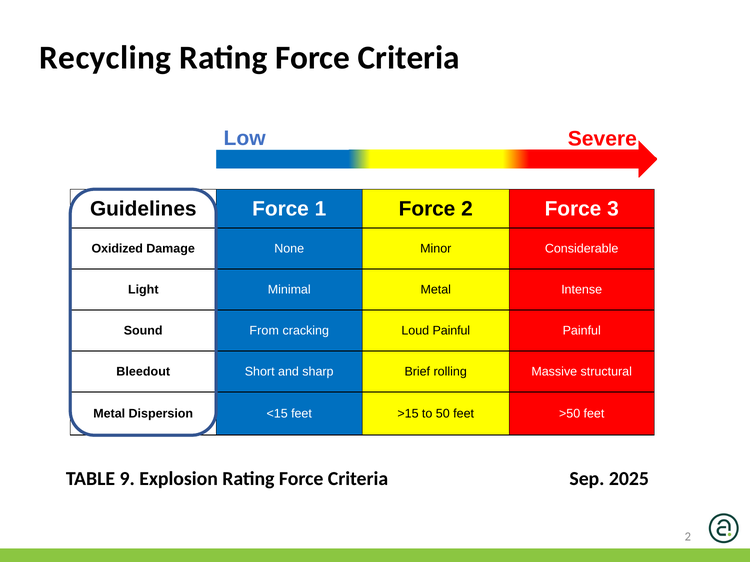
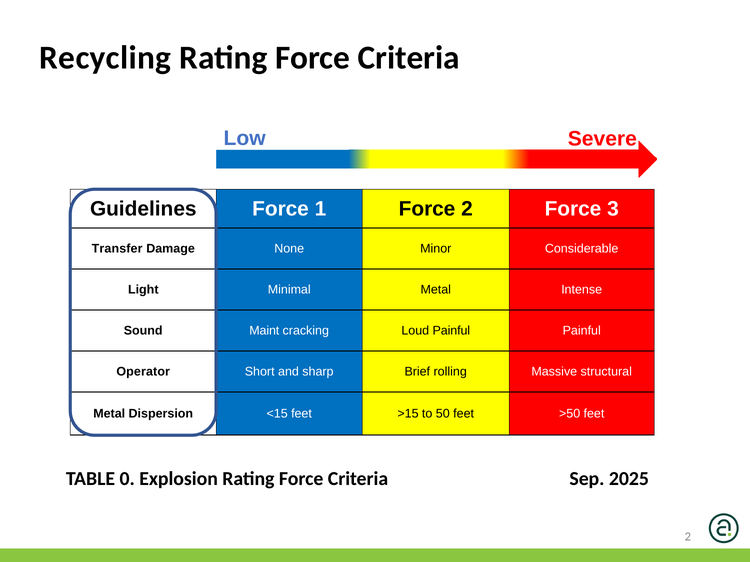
Oxidized: Oxidized -> Transfer
From: From -> Maint
Bleedout: Bleedout -> Operator
9: 9 -> 0
